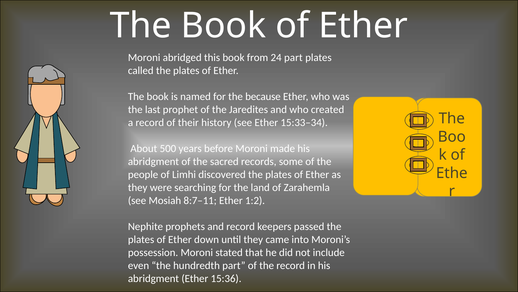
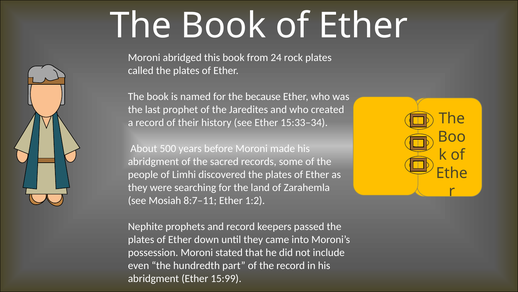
24 part: part -> rock
15:36: 15:36 -> 15:99
